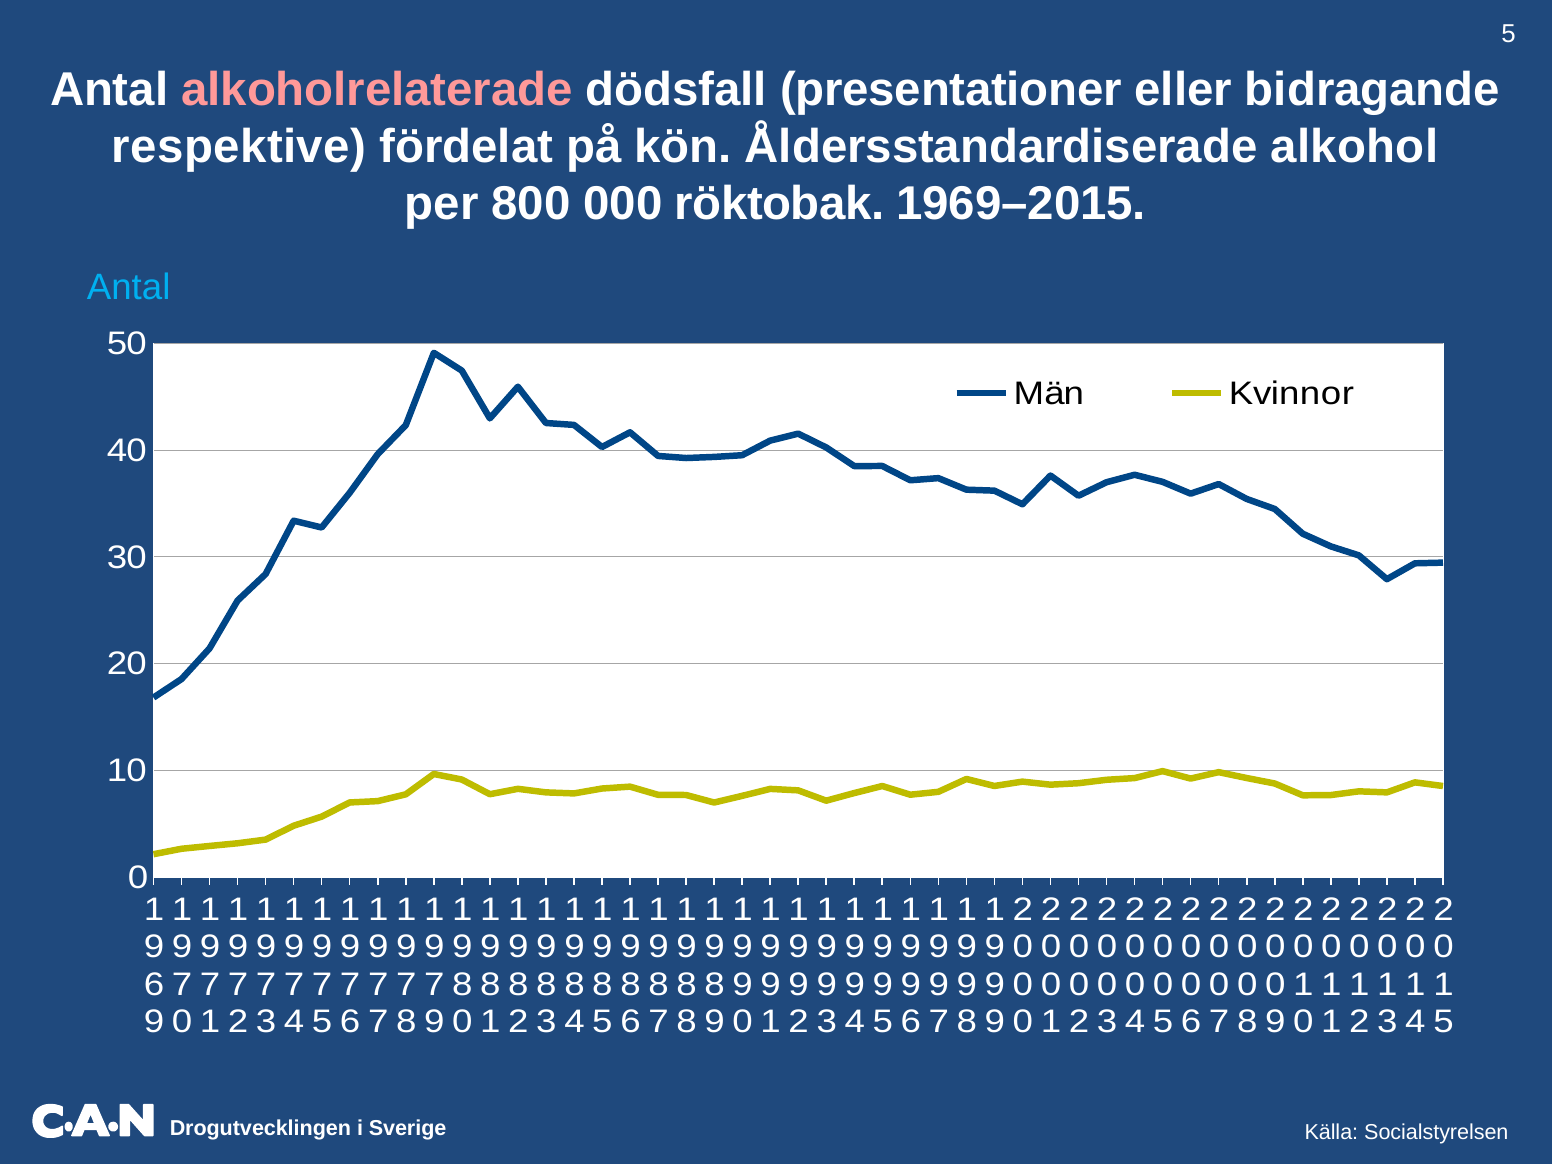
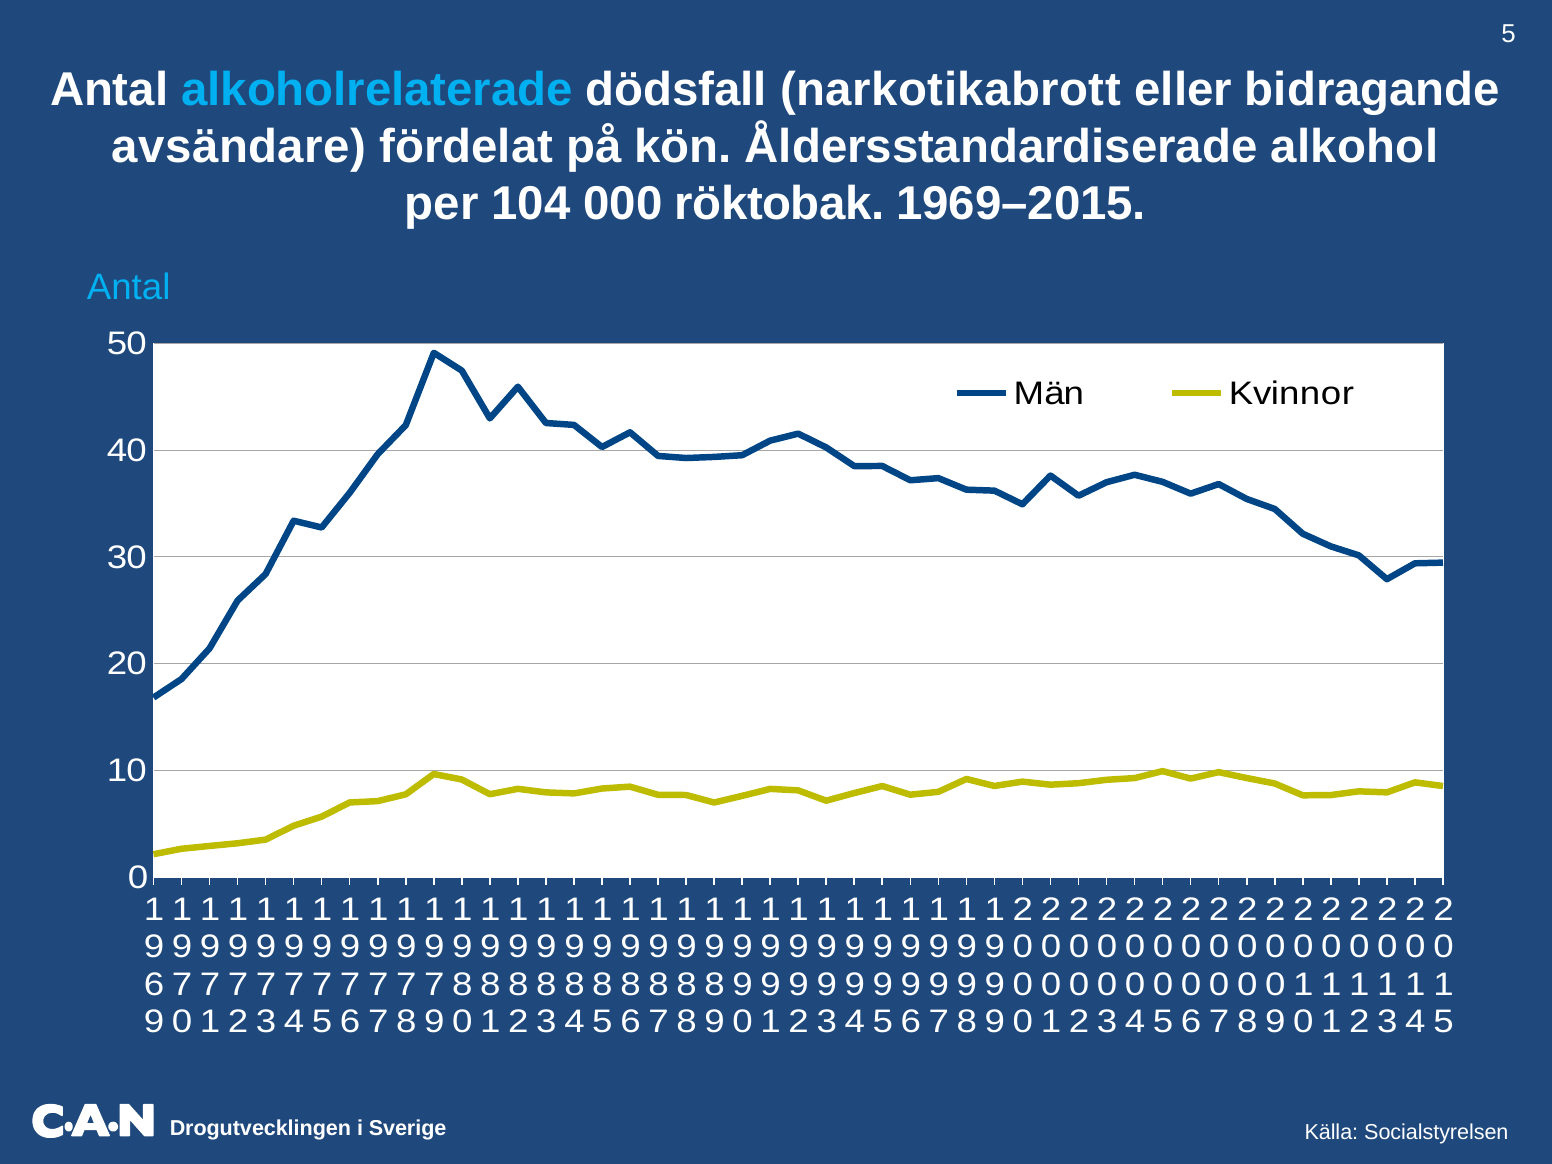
alkoholrelaterade colour: pink -> light blue
presentationer: presentationer -> narkotikabrott
respektive: respektive -> avsändare
800: 800 -> 104
